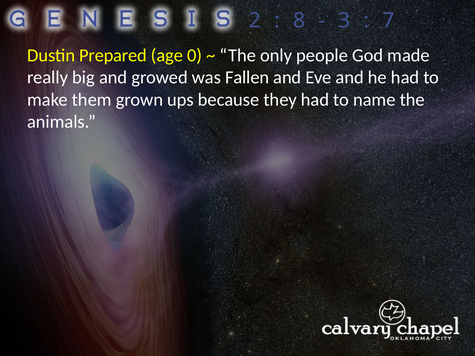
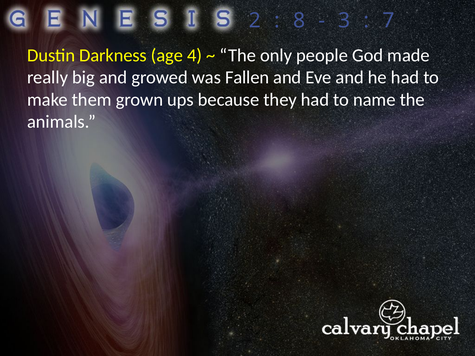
Prepared: Prepared -> Darkness
0: 0 -> 4
